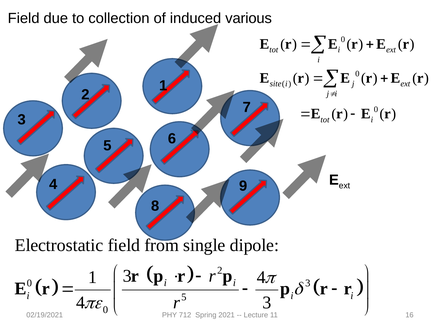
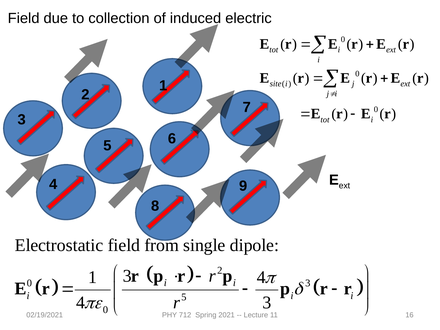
various: various -> electric
